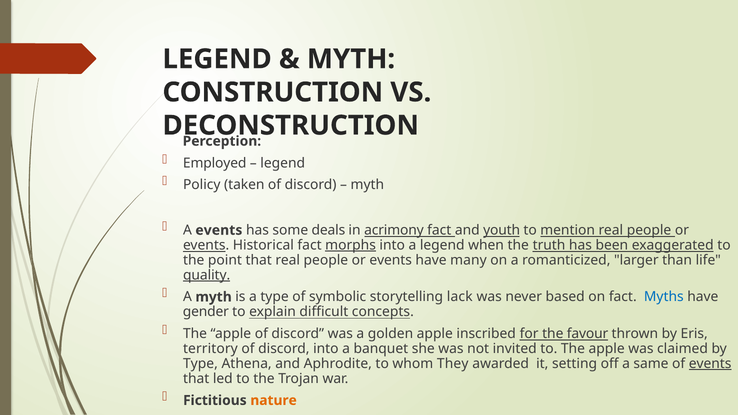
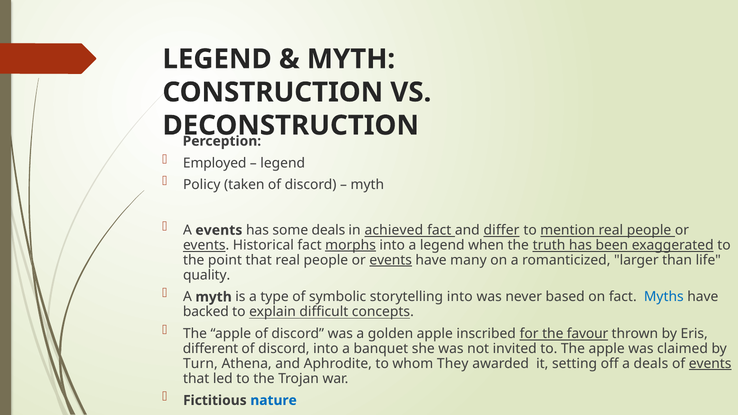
acrimony: acrimony -> achieved
youth: youth -> differ
events at (391, 260) underline: none -> present
quality underline: present -> none
storytelling lack: lack -> into
gender: gender -> backed
territory: territory -> different
Type at (200, 364): Type -> Turn
a same: same -> deals
nature colour: orange -> blue
